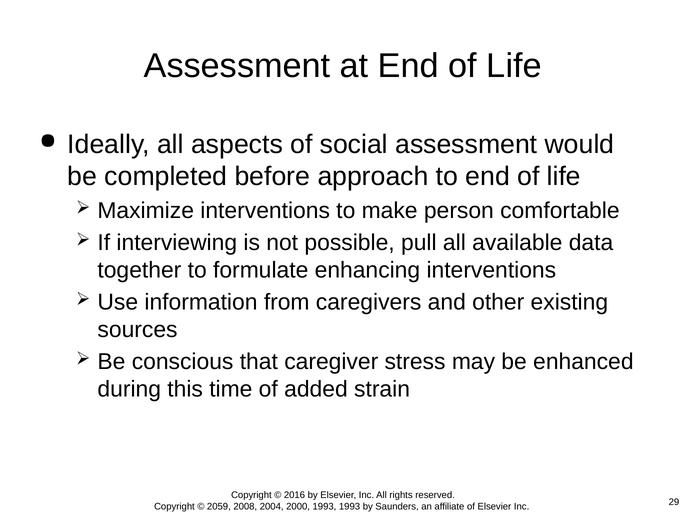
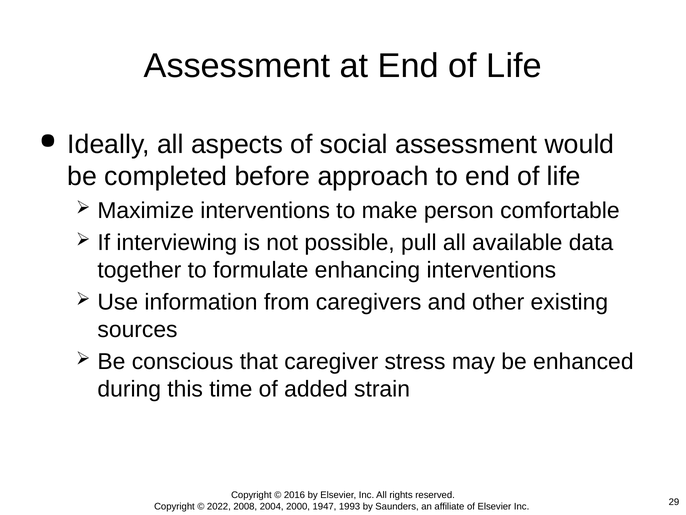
2059: 2059 -> 2022
2000 1993: 1993 -> 1947
